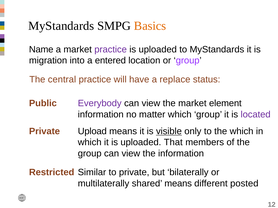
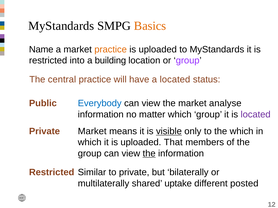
practice at (111, 49) colour: purple -> orange
migration at (48, 61): migration -> restricted
entered: entered -> building
a replace: replace -> located
Everybody colour: purple -> blue
element: element -> analyse
Private Upload: Upload -> Market
the at (149, 154) underline: none -> present
shared means: means -> uptake
